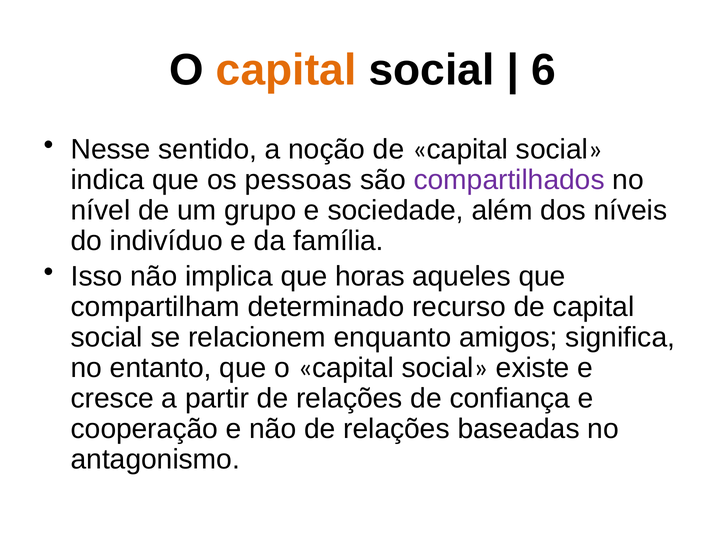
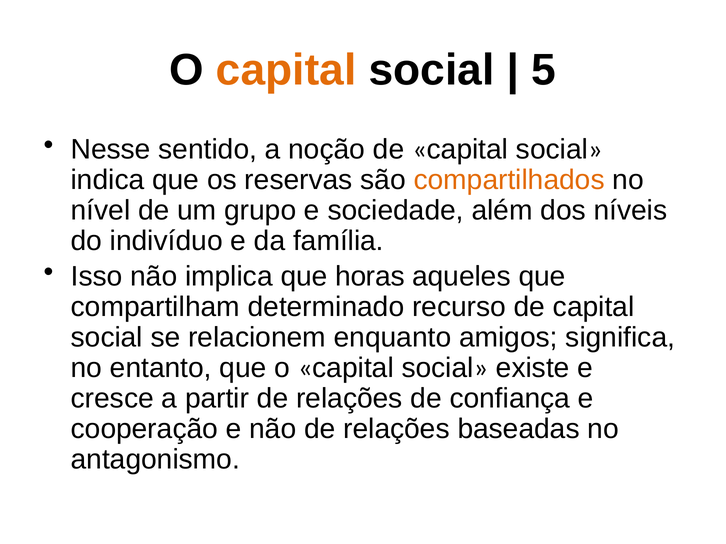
6: 6 -> 5
pessoas: pessoas -> reservas
compartilhados colour: purple -> orange
